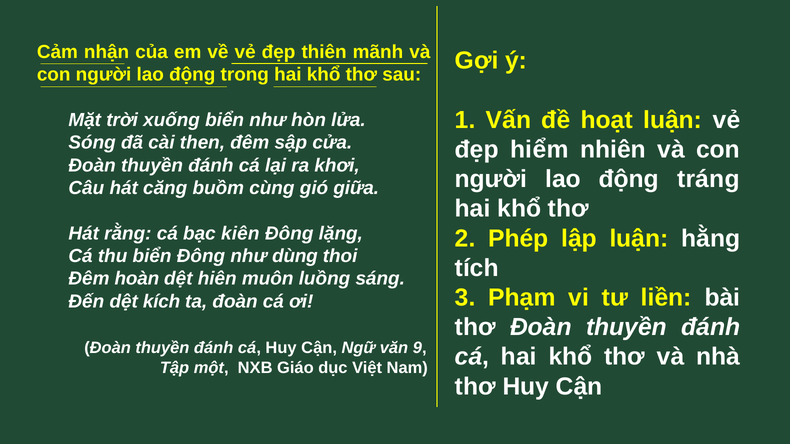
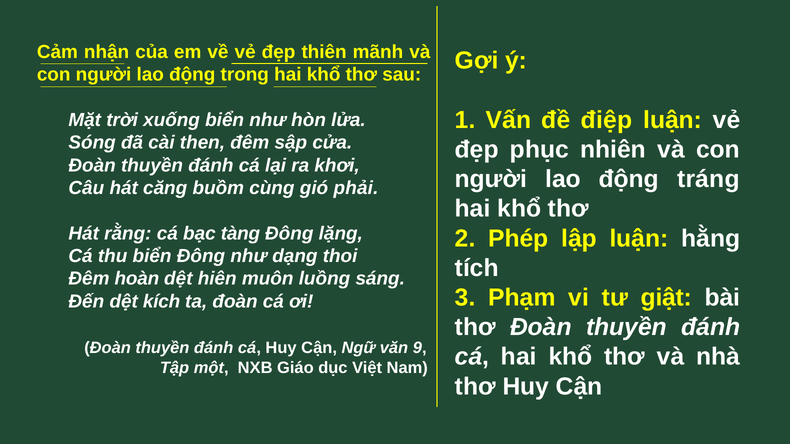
hoạt: hoạt -> điệp
hiểm: hiểm -> phục
giữa: giữa -> phải
kiên: kiên -> tàng
dùng: dùng -> dạng
liền: liền -> giật
